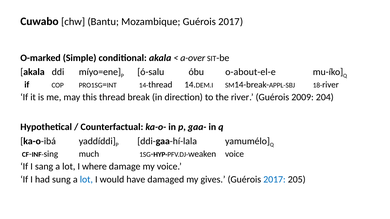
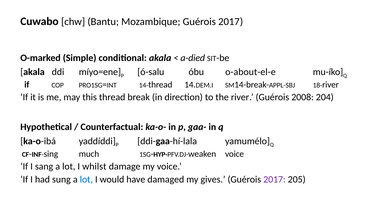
a-over: a-over -> a-died
2009: 2009 -> 2008
where: where -> whilst
2017 at (274, 180) colour: blue -> purple
